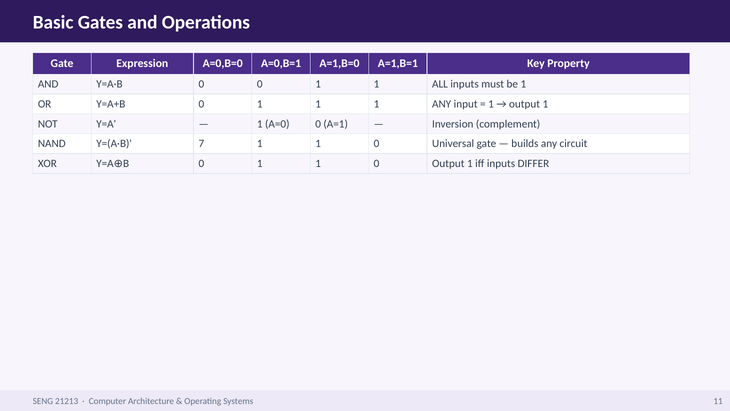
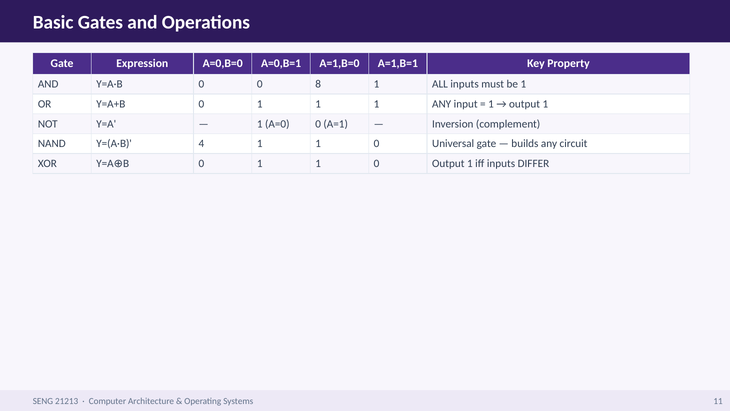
0 0 1: 1 -> 8
7: 7 -> 4
